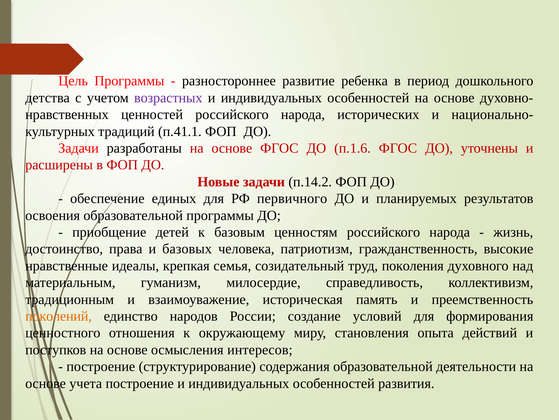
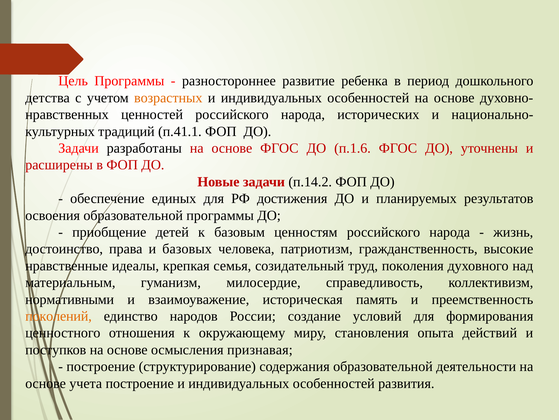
возрастных colour: purple -> orange
первичного: первичного -> достижения
традиционным: традиционным -> нормативными
интересов: интересов -> признавая
